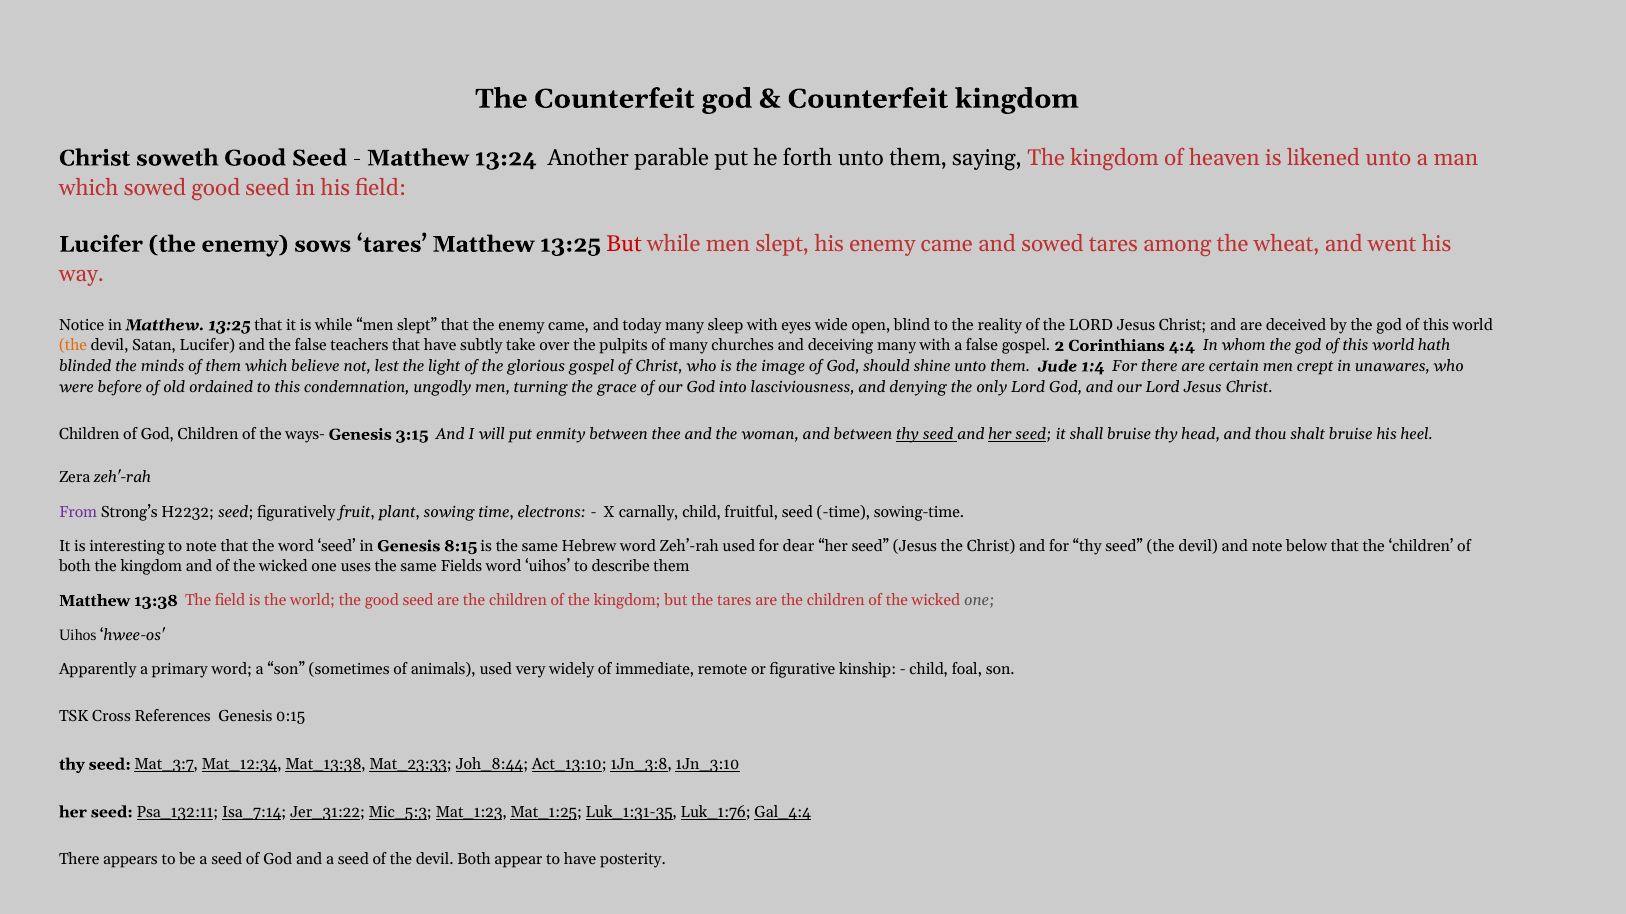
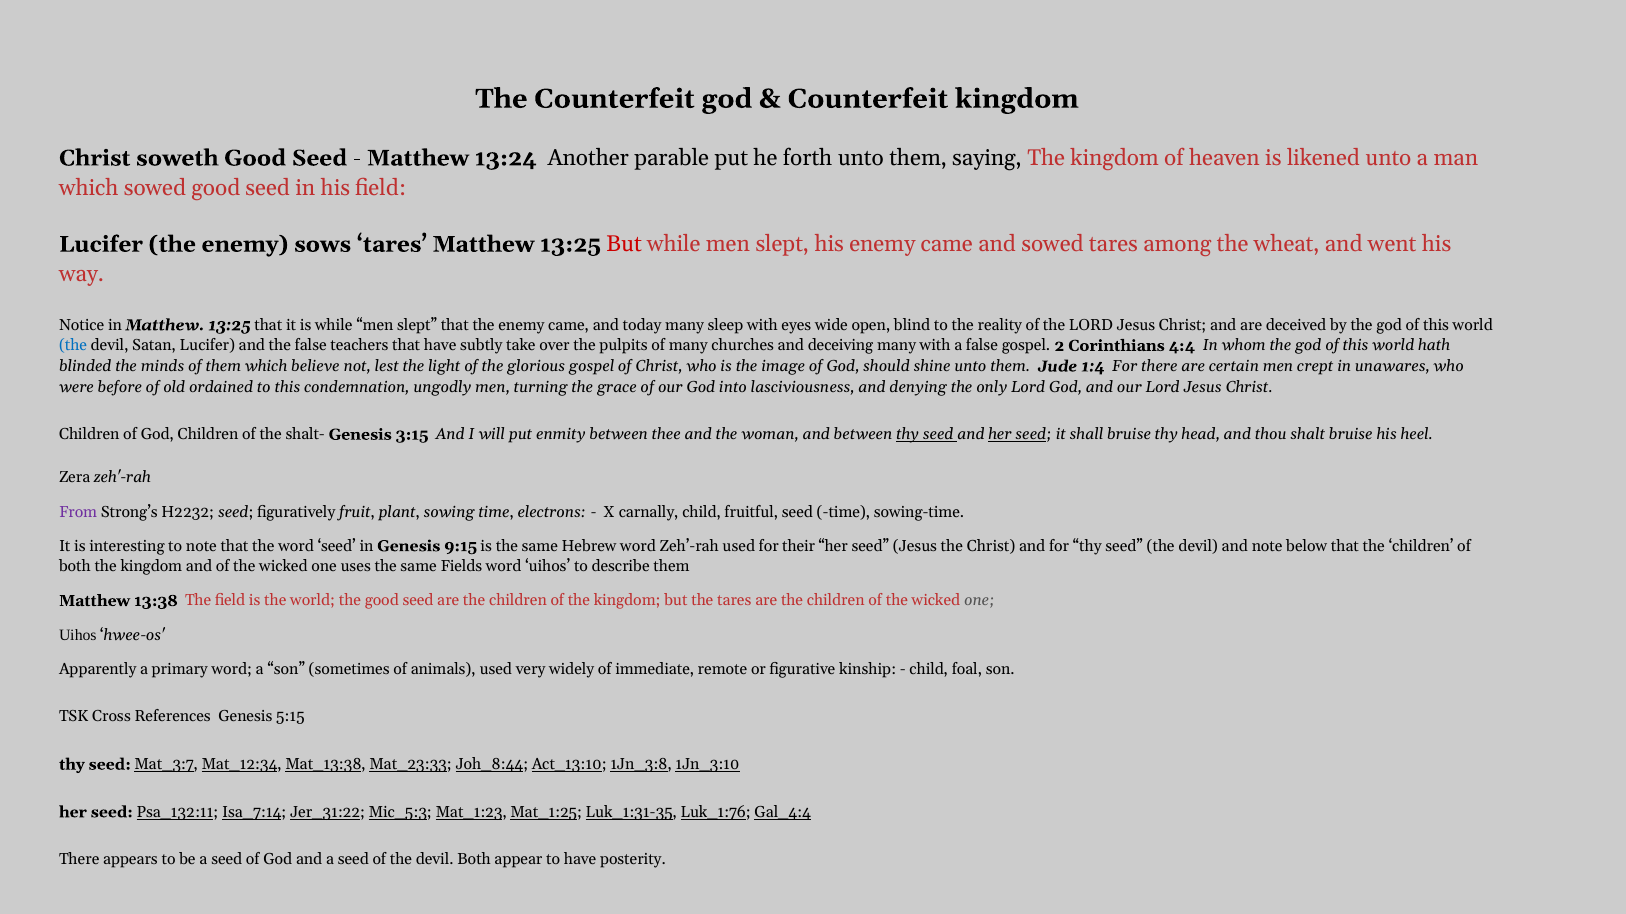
the at (73, 346) colour: orange -> blue
ways-: ways- -> shalt-
8:15: 8:15 -> 9:15
dear: dear -> their
0:15: 0:15 -> 5:15
